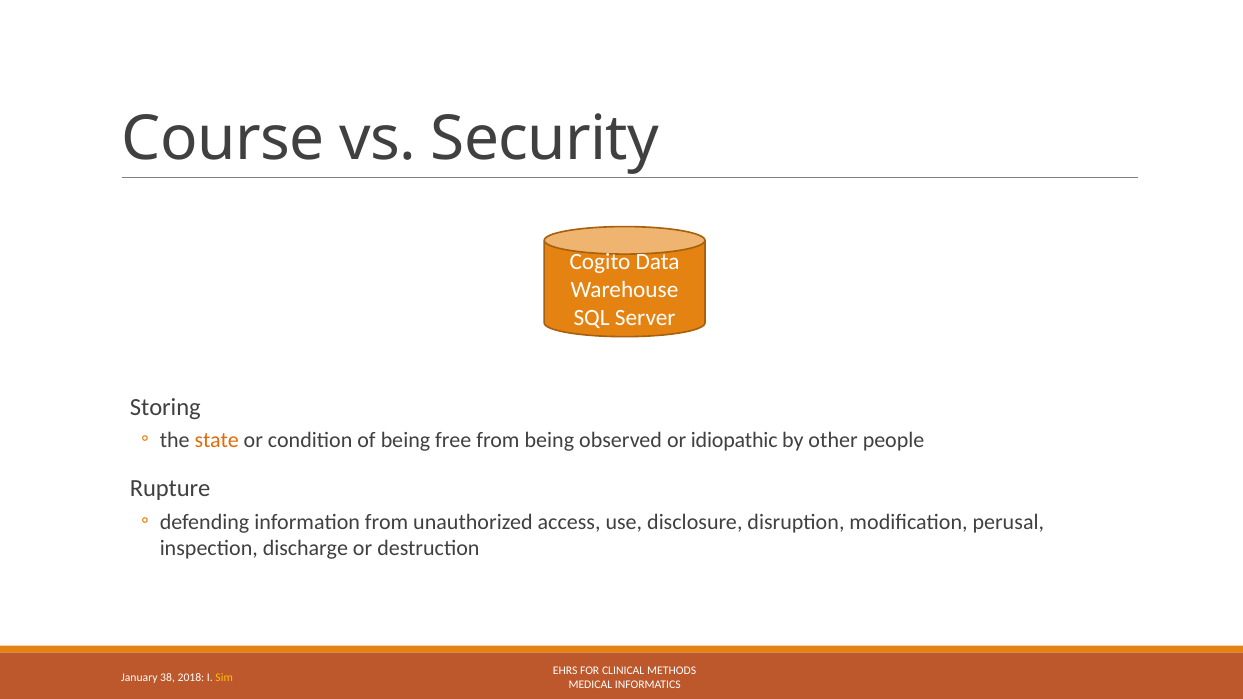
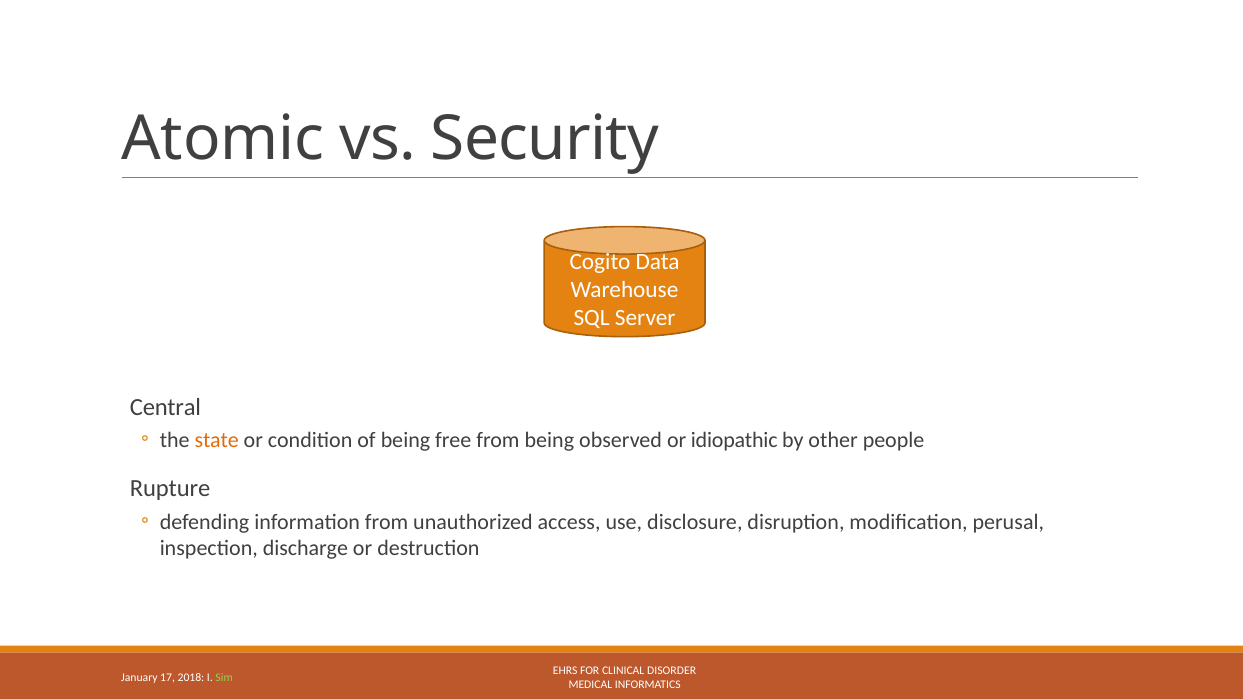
Course: Course -> Atomic
Storing: Storing -> Central
METHODS: METHODS -> DISORDER
38: 38 -> 17
Sim colour: yellow -> light green
